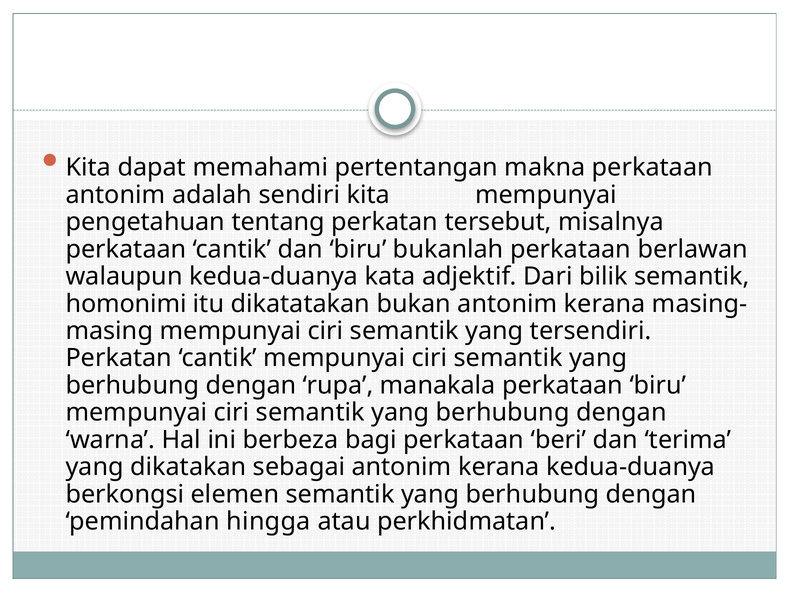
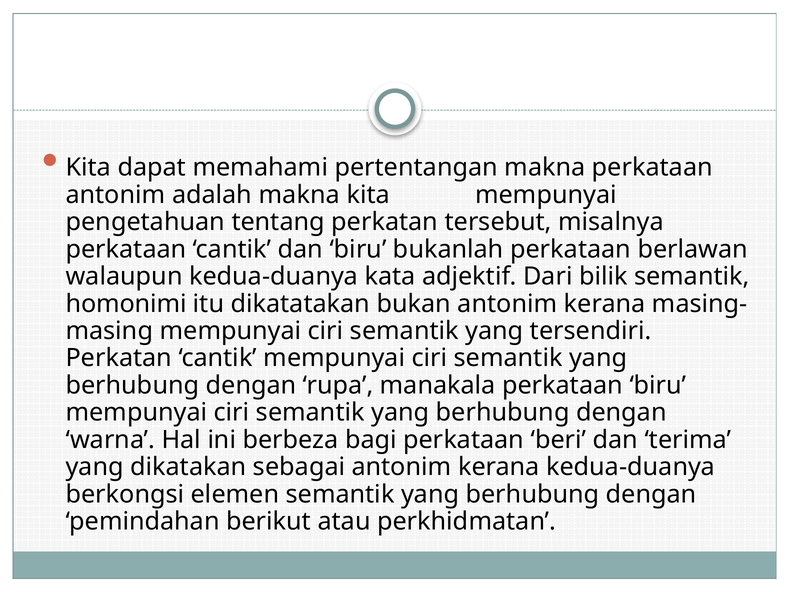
adalah sendiri: sendiri -> makna
hingga: hingga -> berikut
